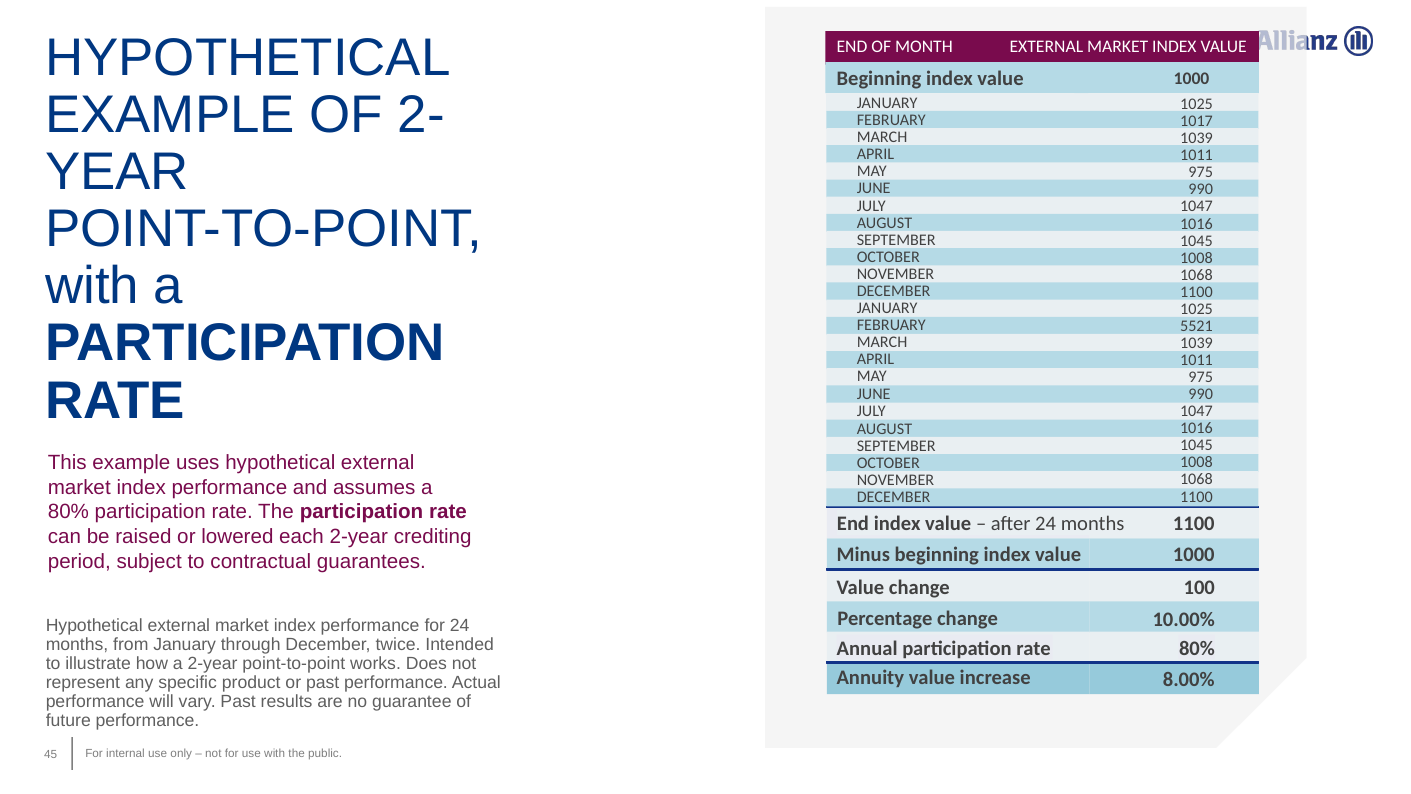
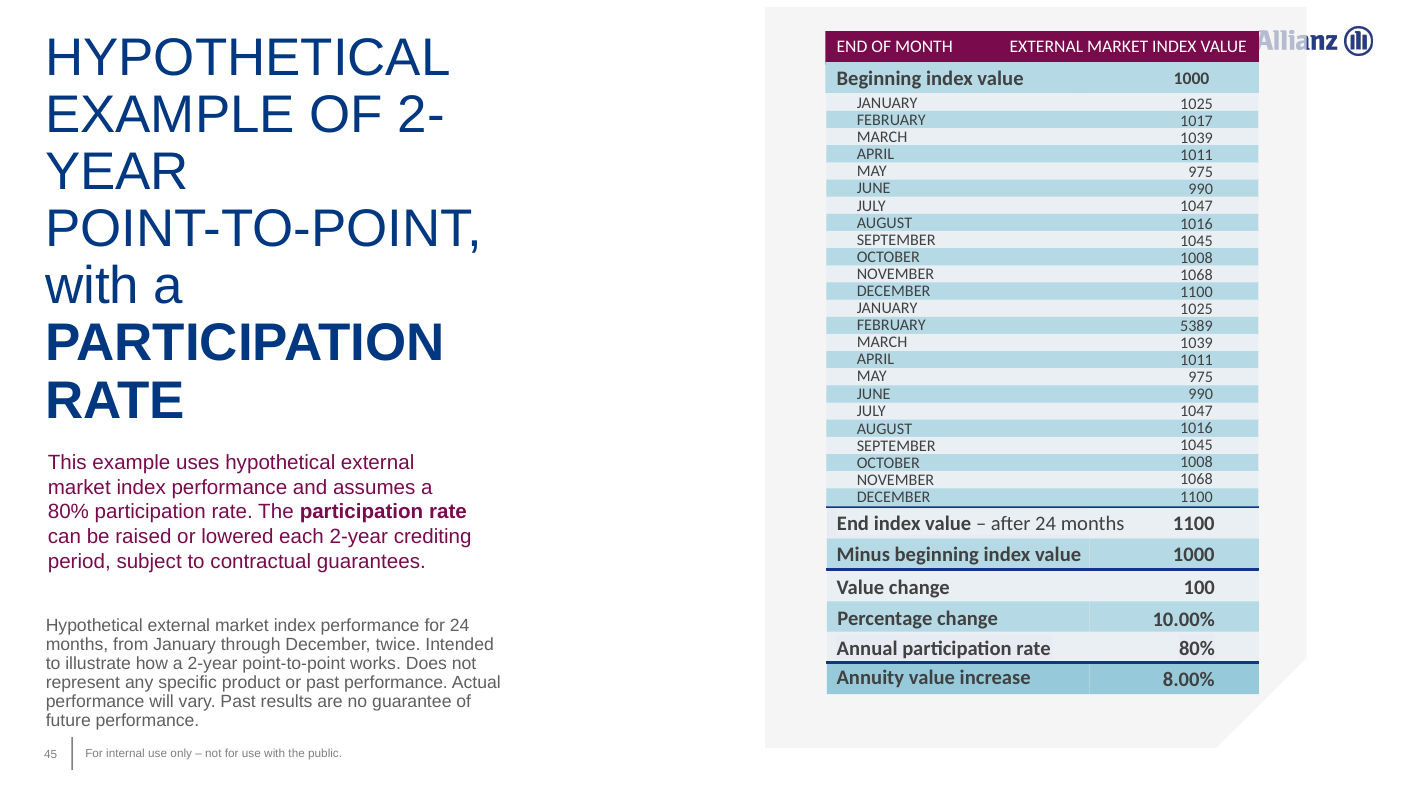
5521: 5521 -> 5389
